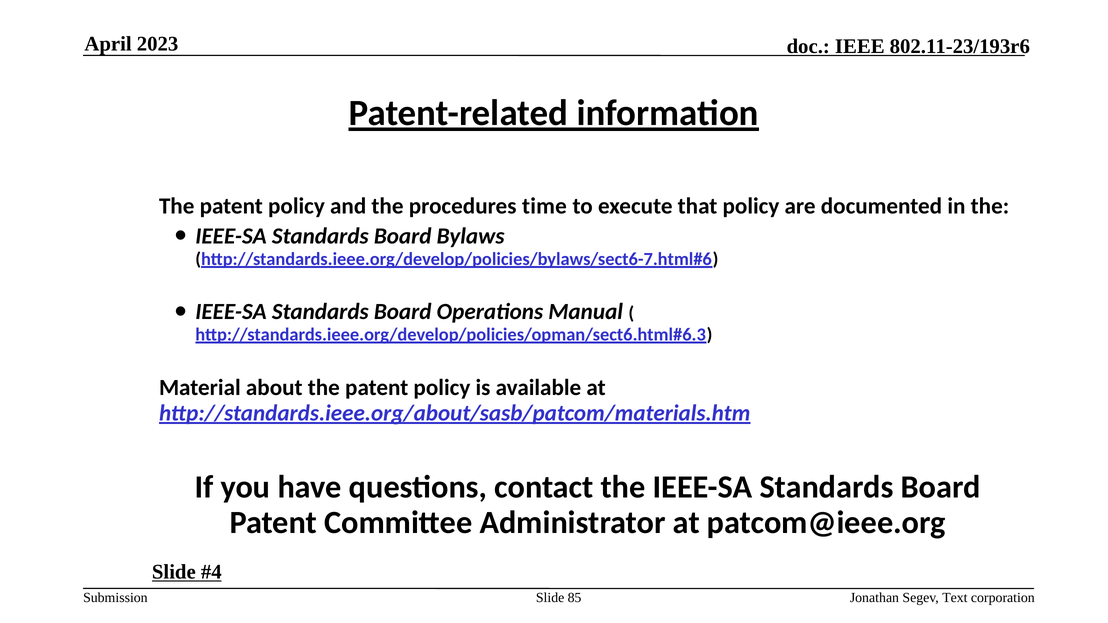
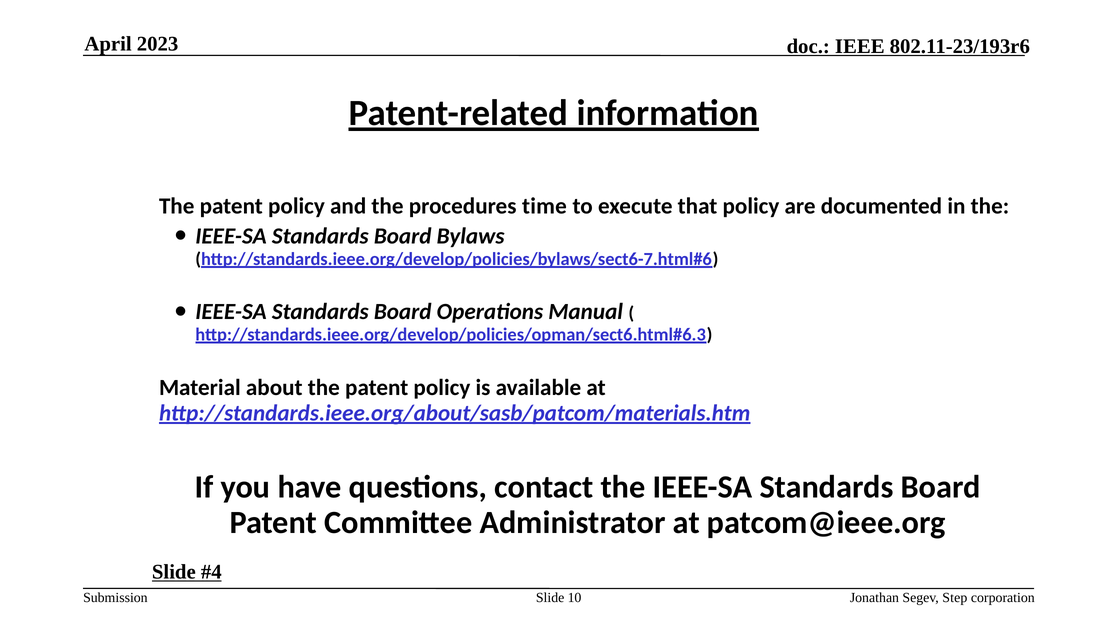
85: 85 -> 10
Text: Text -> Step
